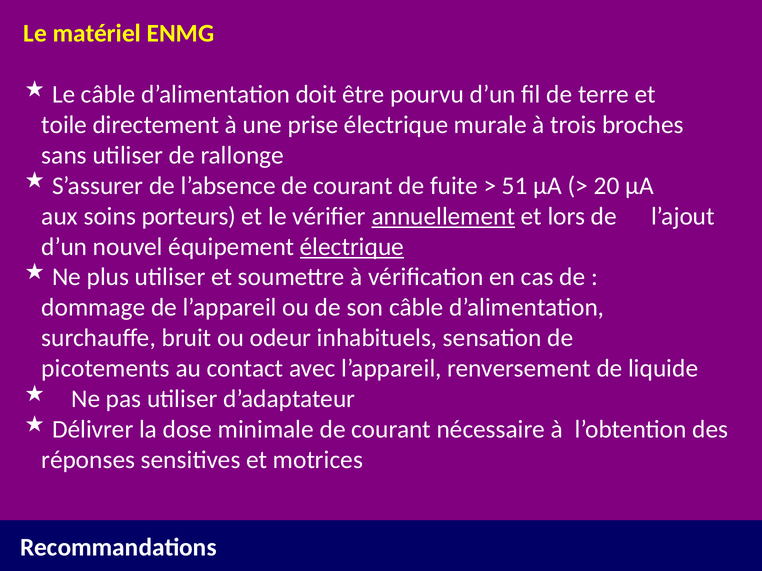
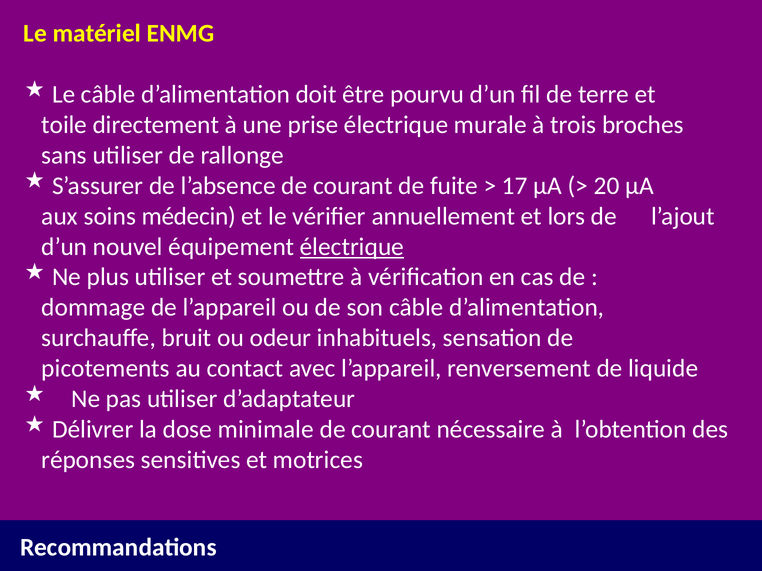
51: 51 -> 17
porteurs: porteurs -> médecin
annuellement underline: present -> none
